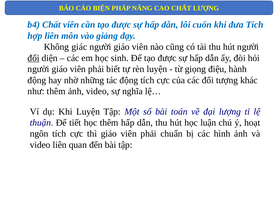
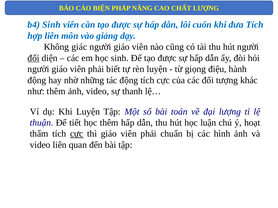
b4 Chất: Chất -> Sinh
nghĩa: nghĩa -> thanh
ngôn: ngôn -> thẩm
cực at (77, 134) underline: none -> present
